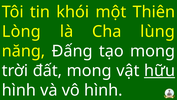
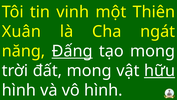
khói: khói -> vinh
Lòng: Lòng -> Xuân
lùng: lùng -> ngát
Đấng underline: none -> present
